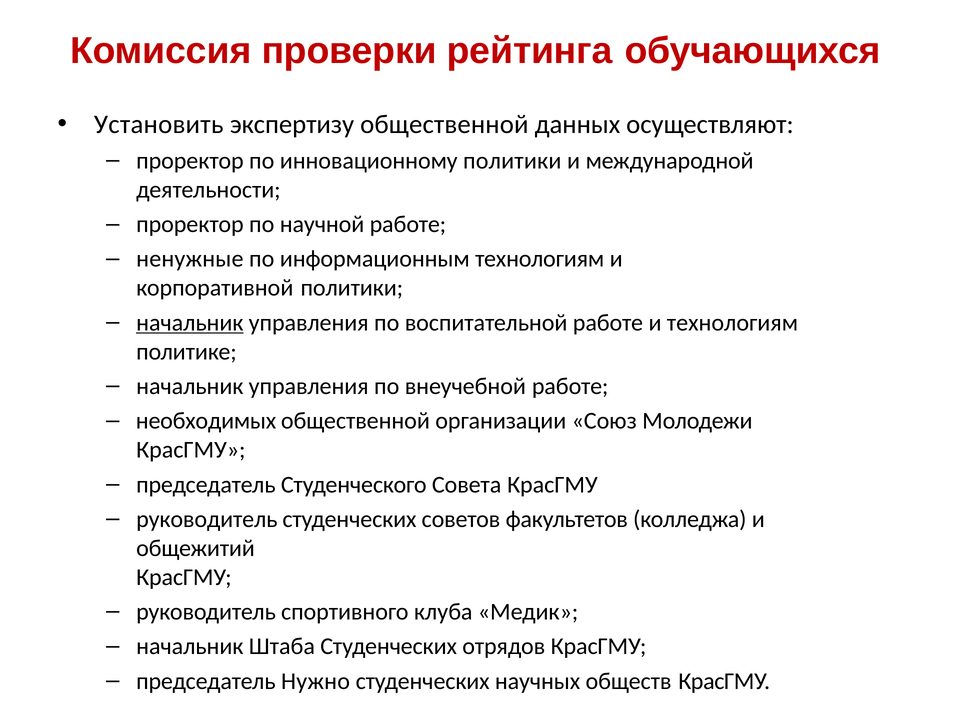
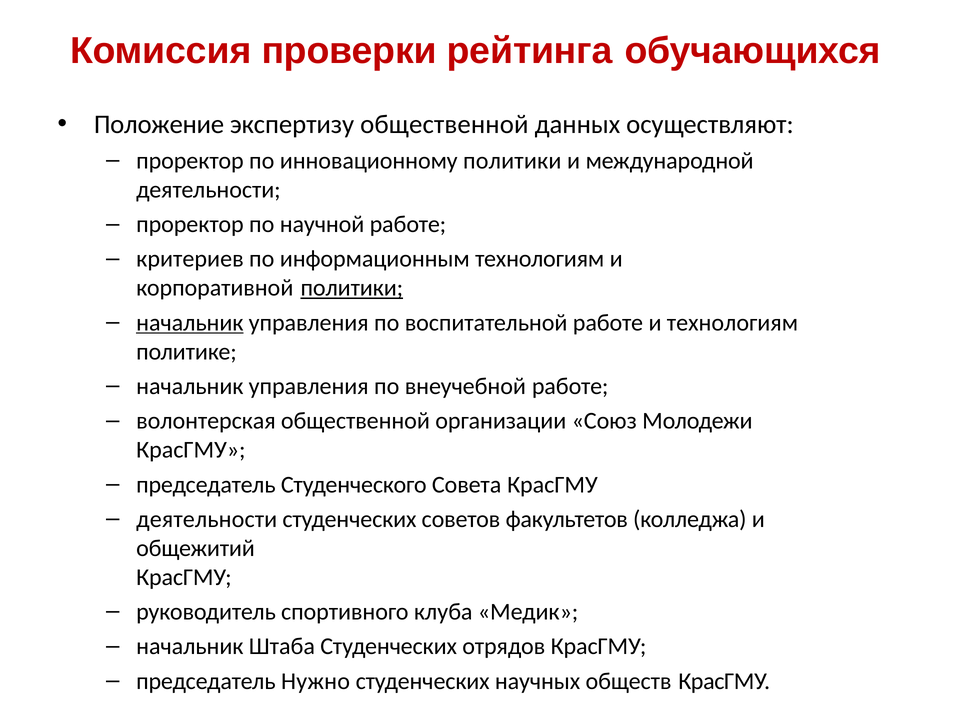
Установить: Установить -> Положение
ненужные: ненужные -> критериев
политики at (352, 288) underline: none -> present
необходимых: необходимых -> волонтерская
руководитель at (207, 519): руководитель -> деятельности
